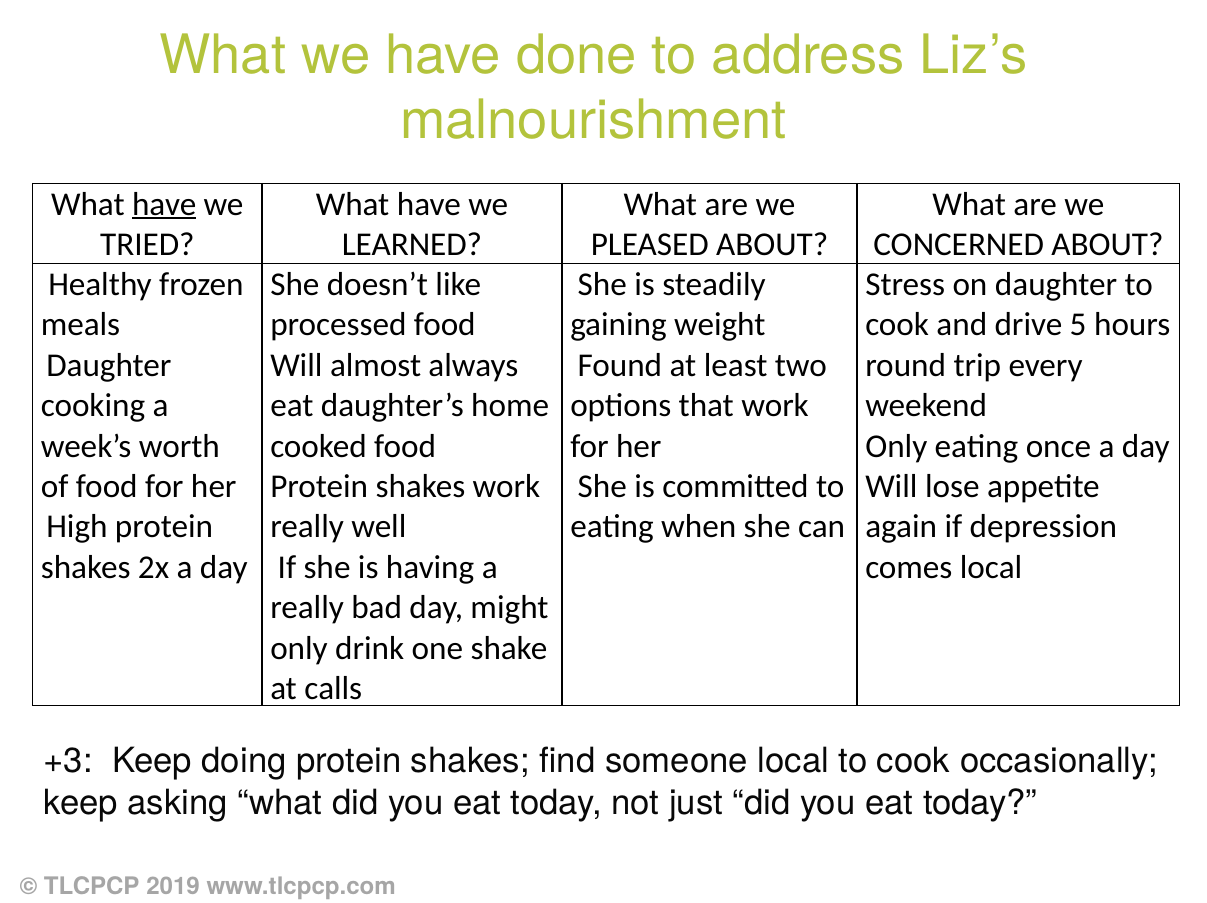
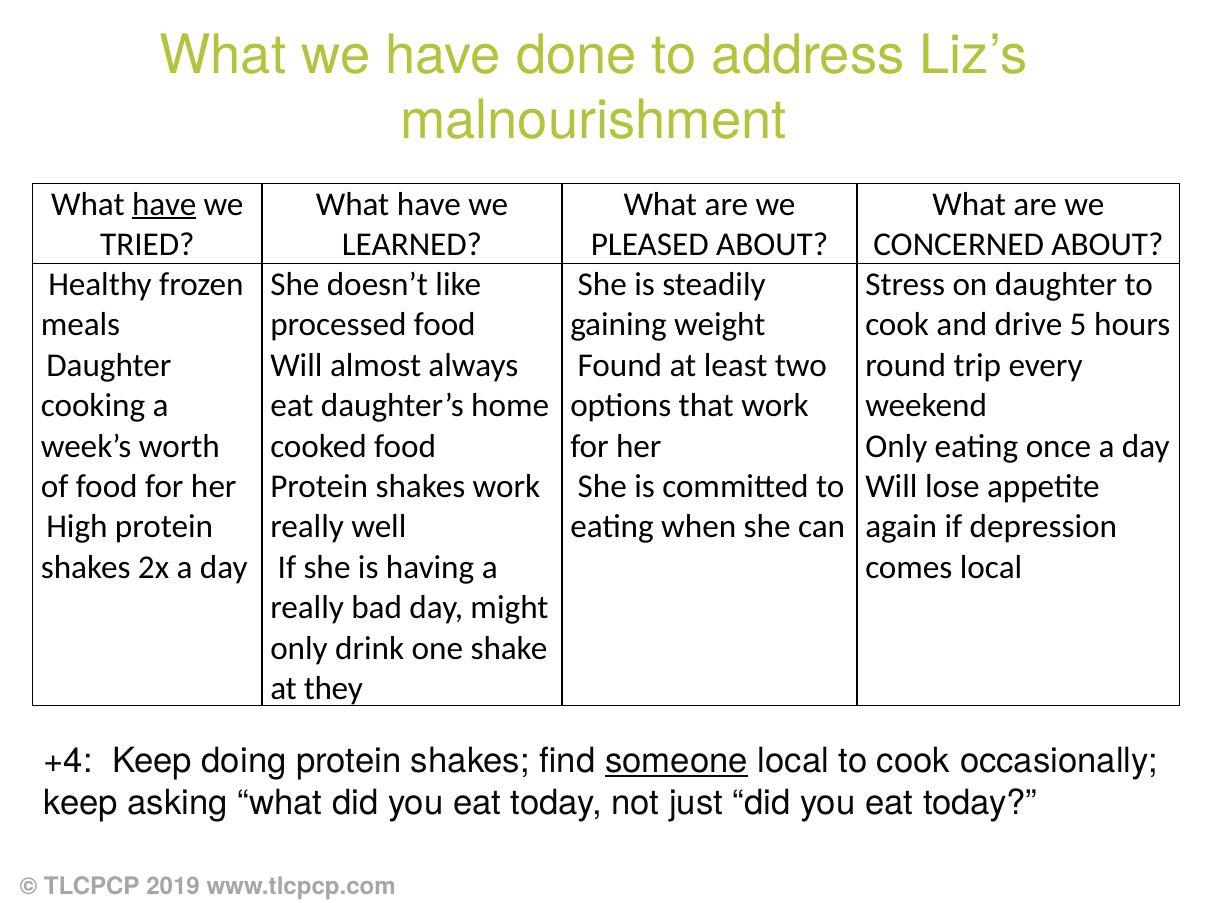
calls: calls -> they
+3: +3 -> +4
someone underline: none -> present
